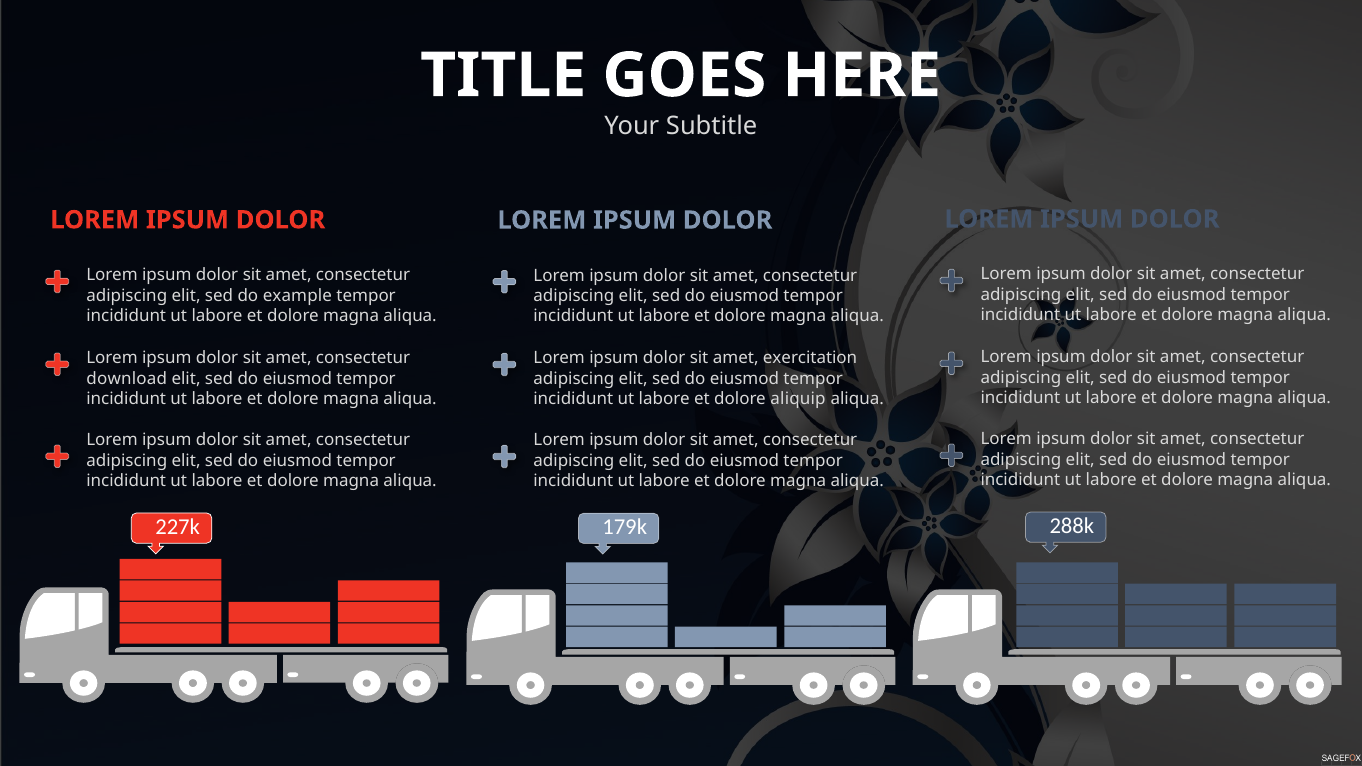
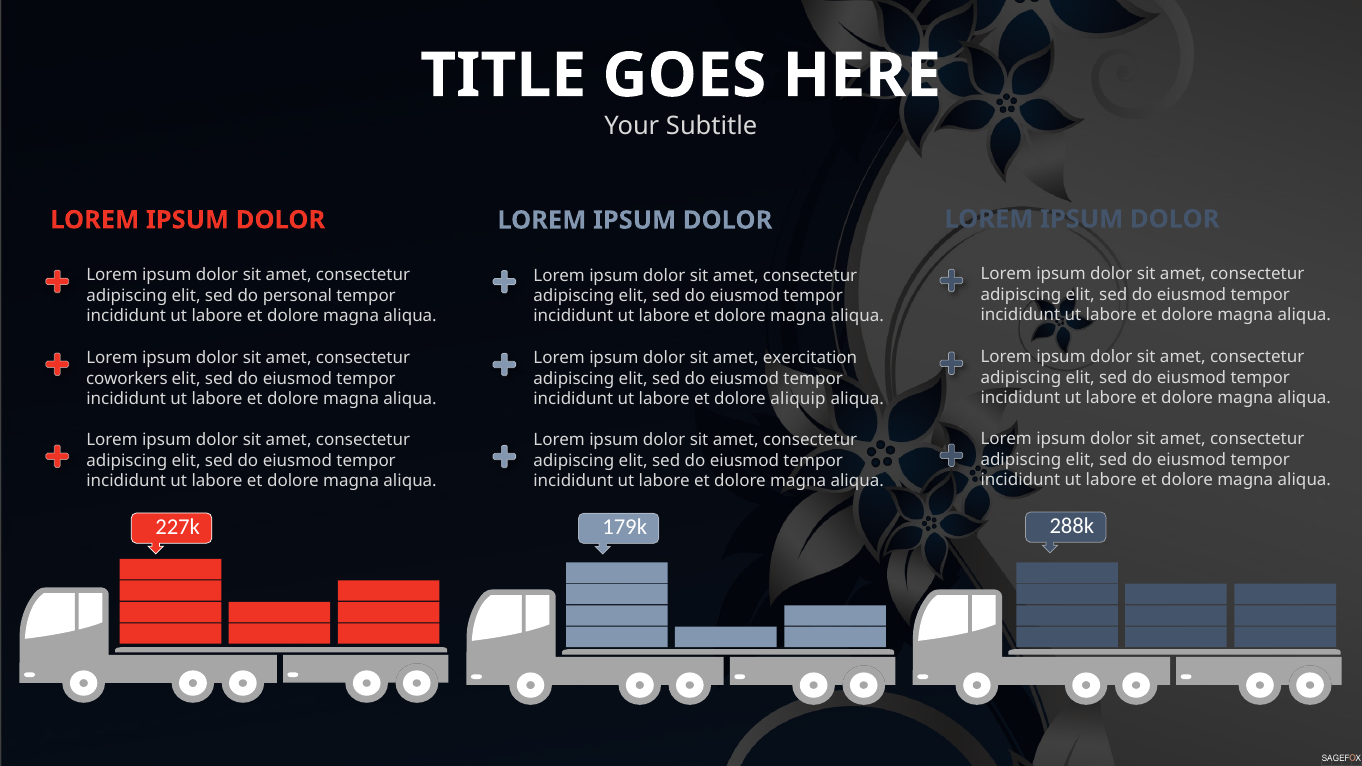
example: example -> personal
download: download -> coworkers
